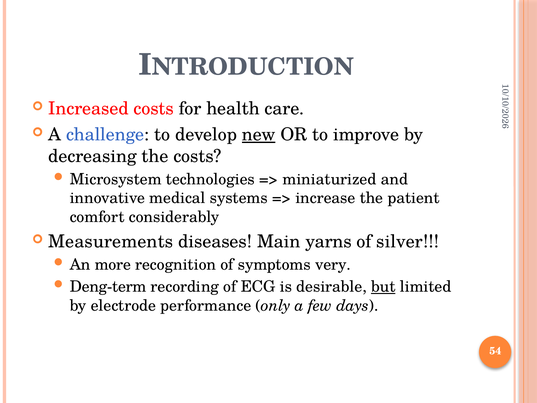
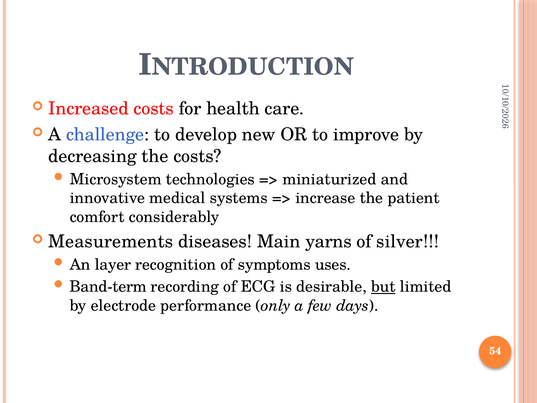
new underline: present -> none
more: more -> layer
very: very -> uses
Deng-term: Deng-term -> Band-term
